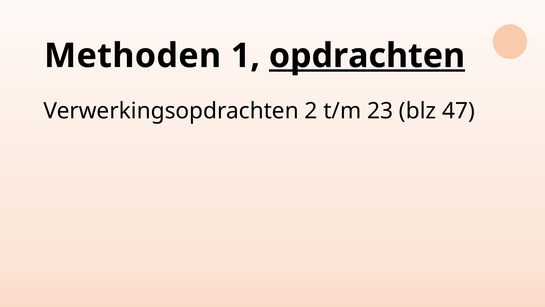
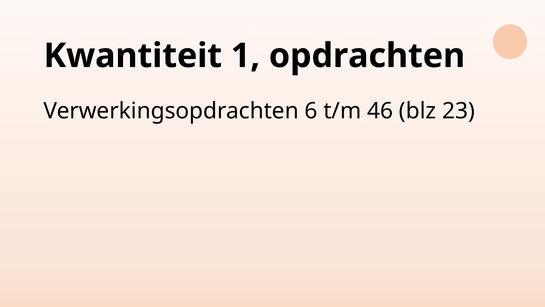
Methoden: Methoden -> Kwantiteit
opdrachten underline: present -> none
2: 2 -> 6
23: 23 -> 46
47: 47 -> 23
